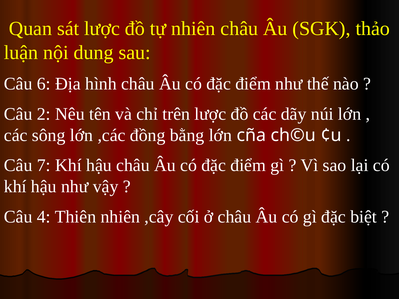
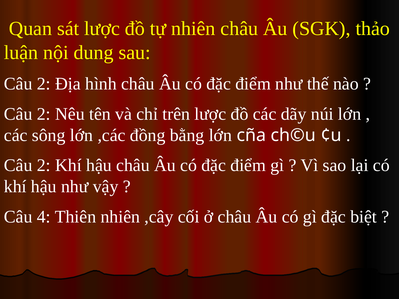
6 at (44, 84): 6 -> 2
7 at (44, 165): 7 -> 2
